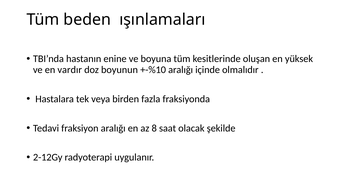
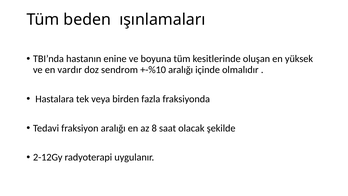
boyunun: boyunun -> sendrom
